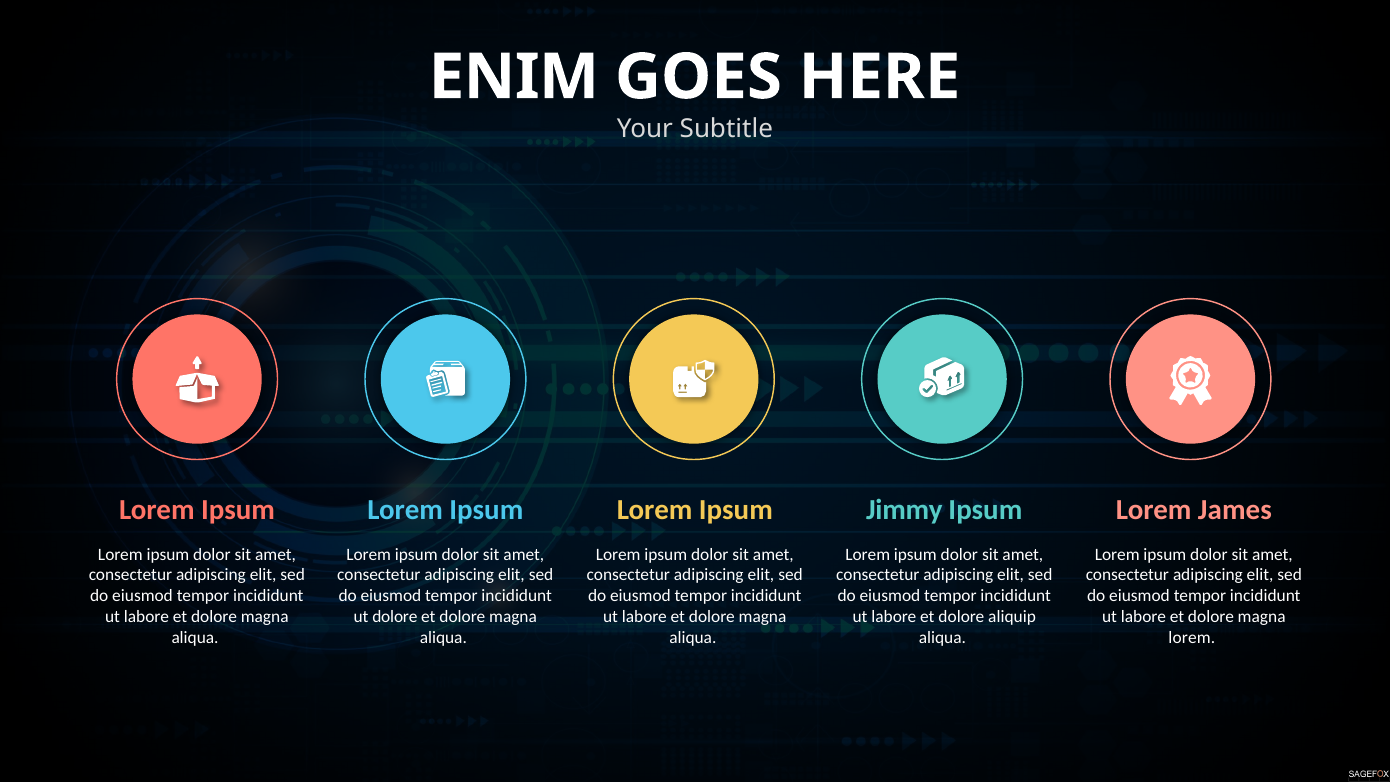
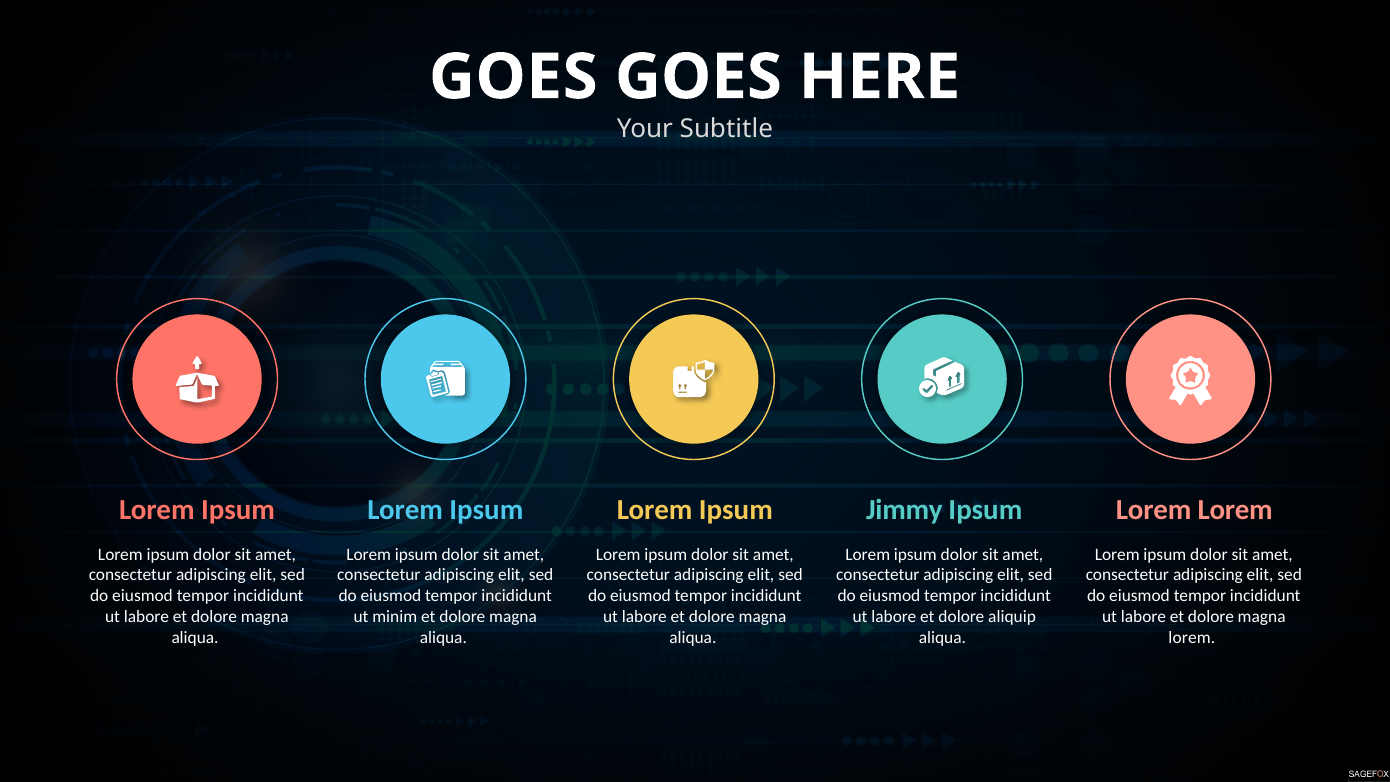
ENIM at (514, 77): ENIM -> GOES
James at (1235, 510): James -> Lorem
ut dolore: dolore -> minim
